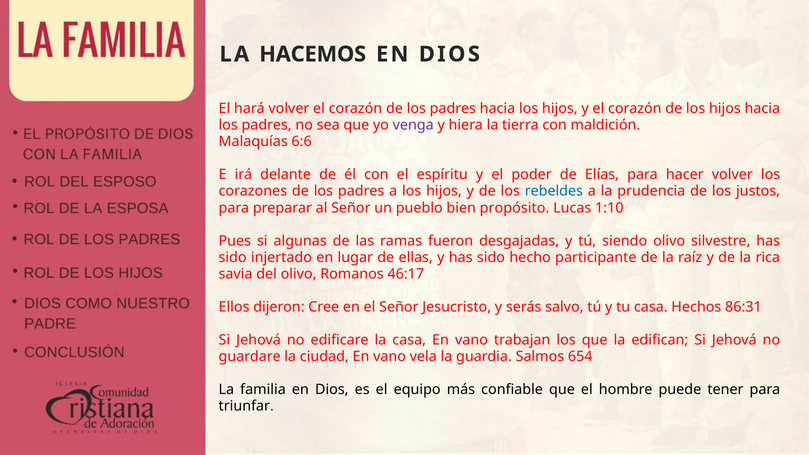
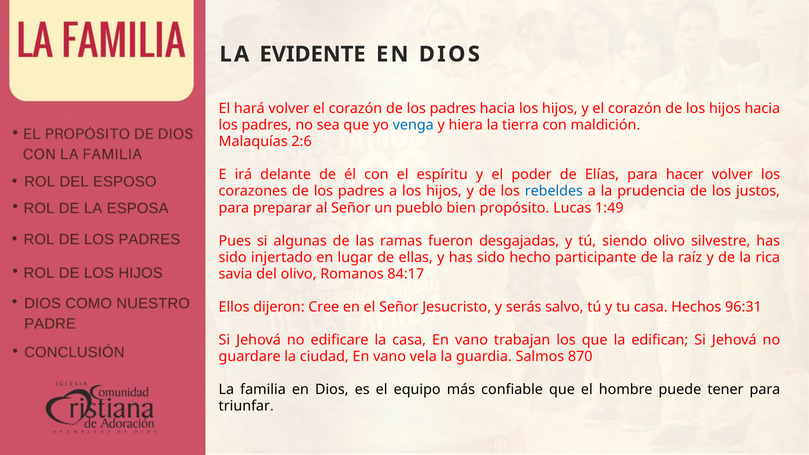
HACEMOS: HACEMOS -> EVIDENTE
venga colour: purple -> blue
6:6: 6:6 -> 2:6
1:10: 1:10 -> 1:49
46:17: 46:17 -> 84:17
86:31: 86:31 -> 96:31
654: 654 -> 870
